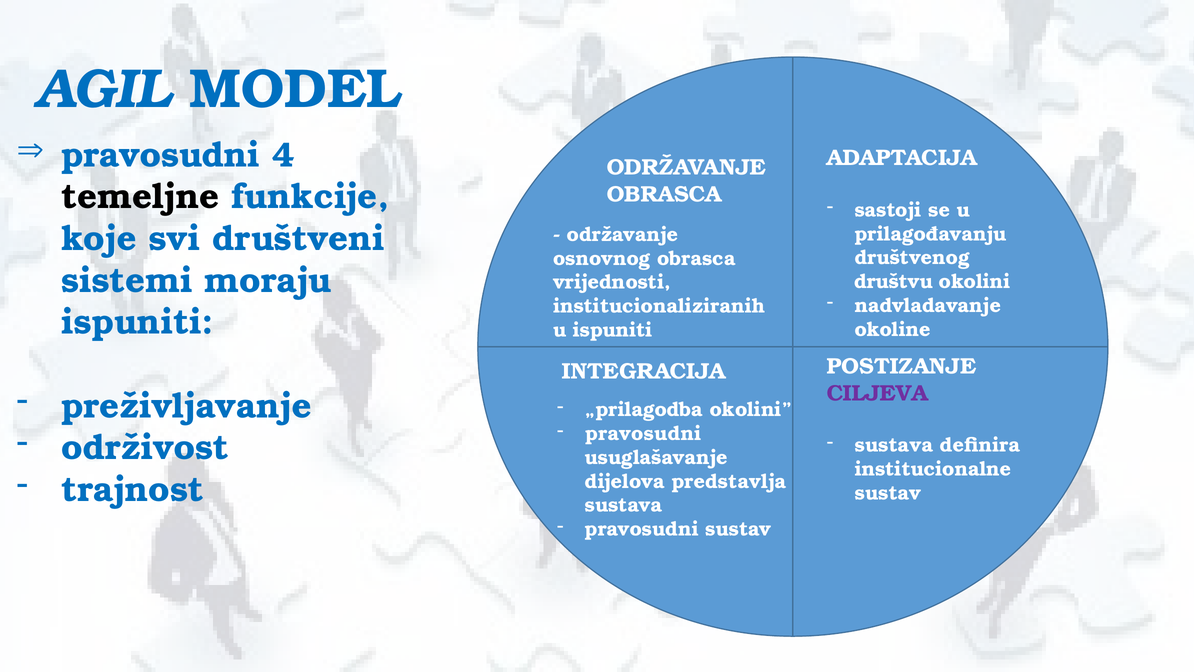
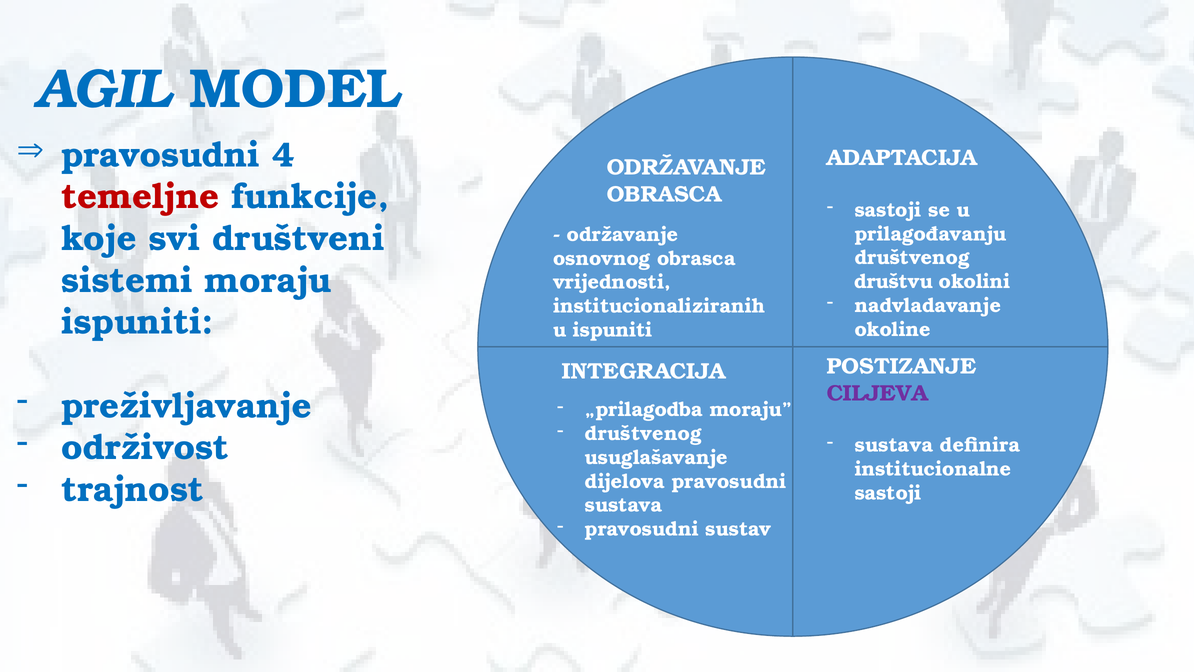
temeljne colour: black -> red
„prilagodba okolini: okolini -> moraju
pravosudni at (643, 434): pravosudni -> društvenog
dijelova predstavlja: predstavlja -> pravosudni
sustav at (888, 493): sustav -> sastoji
